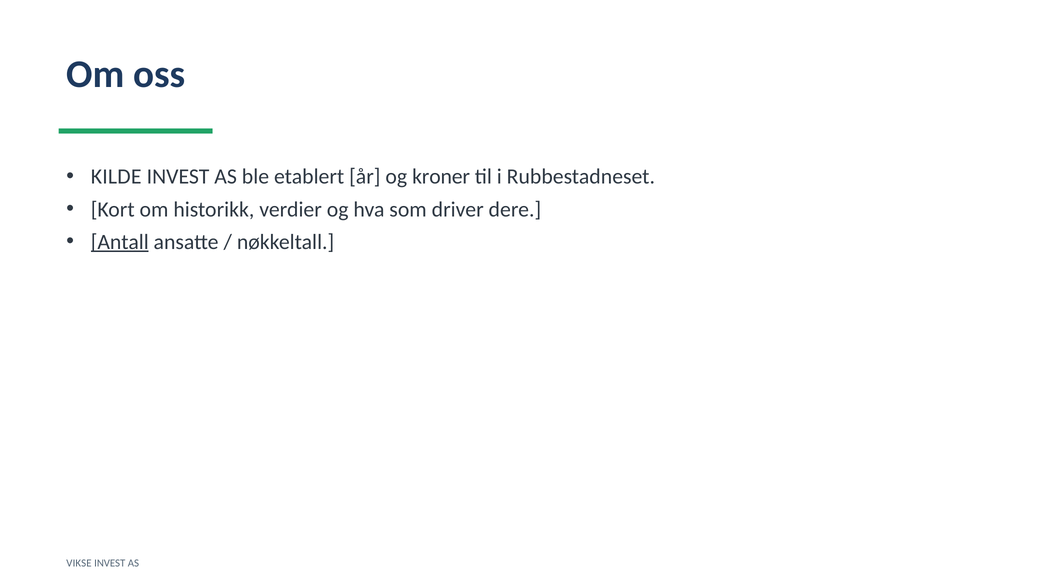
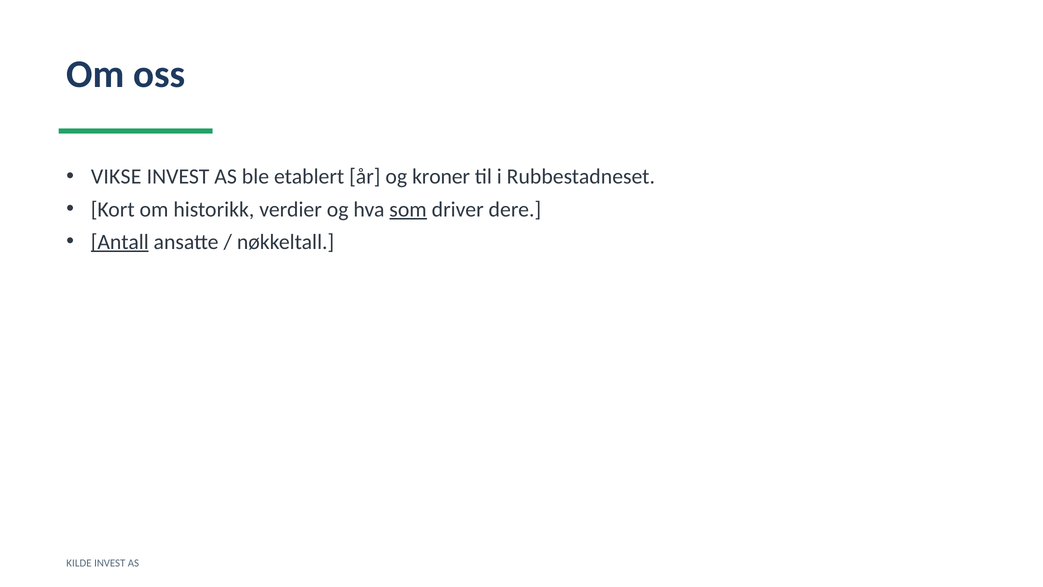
KILDE: KILDE -> VIKSE
som underline: none -> present
VIKSE: VIKSE -> KILDE
